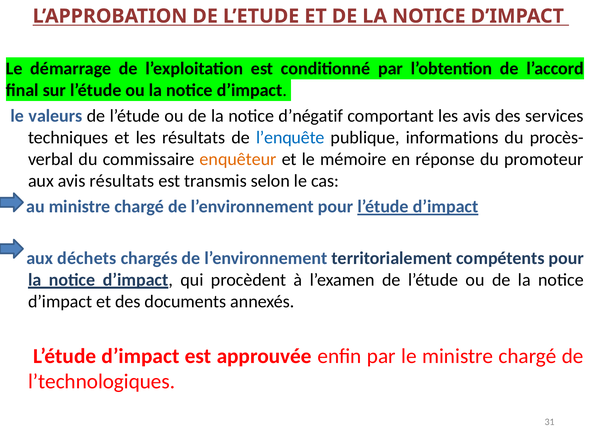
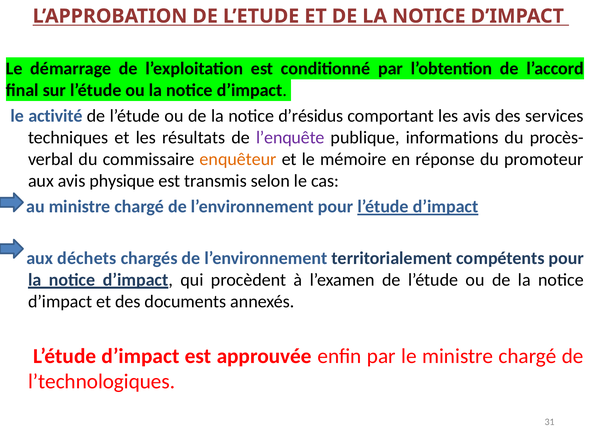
valeurs: valeurs -> activité
d’négatif: d’négatif -> d’résidus
l’enquête colour: blue -> purple
avis résultats: résultats -> physique
